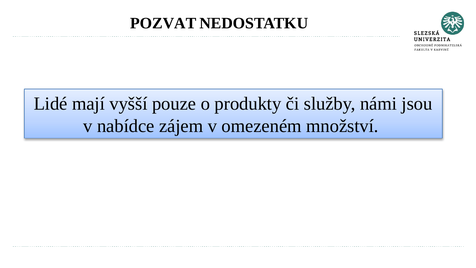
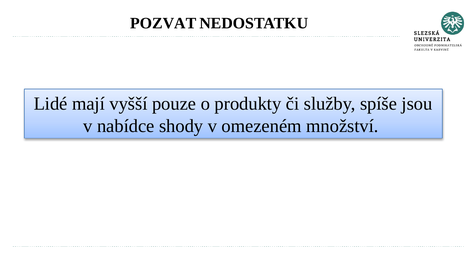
námi: námi -> spíše
zájem: zájem -> shody
